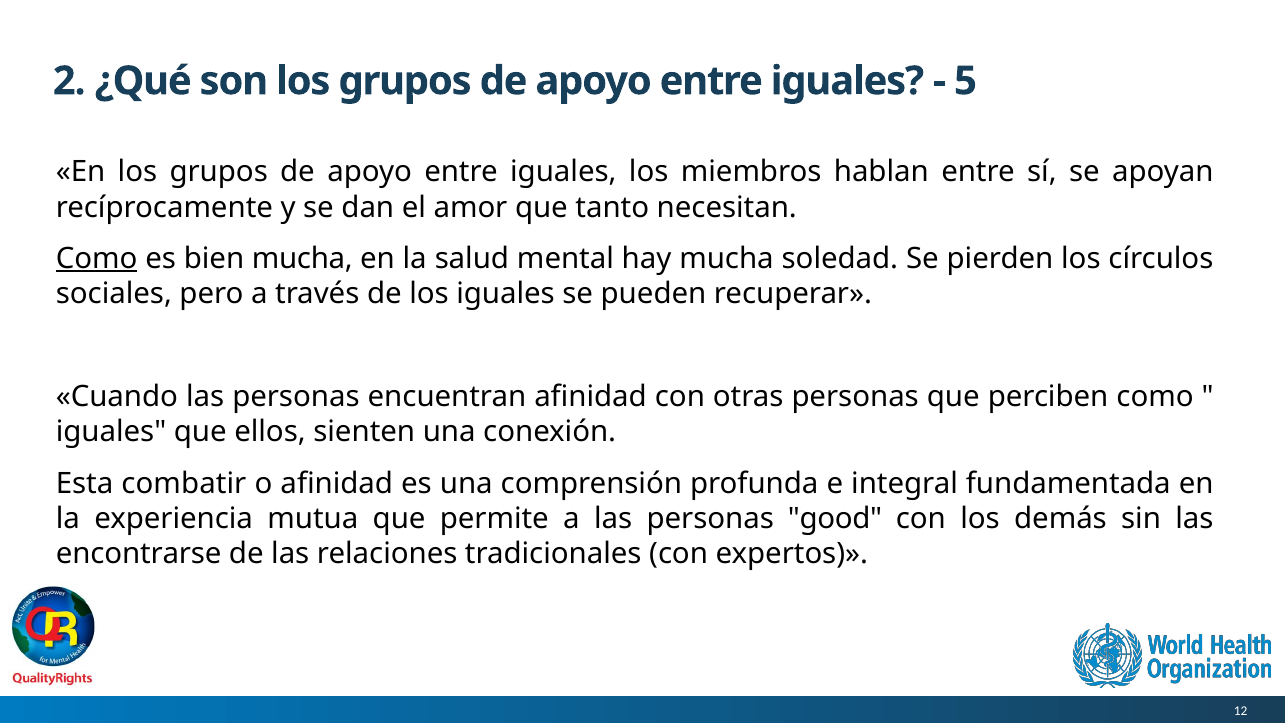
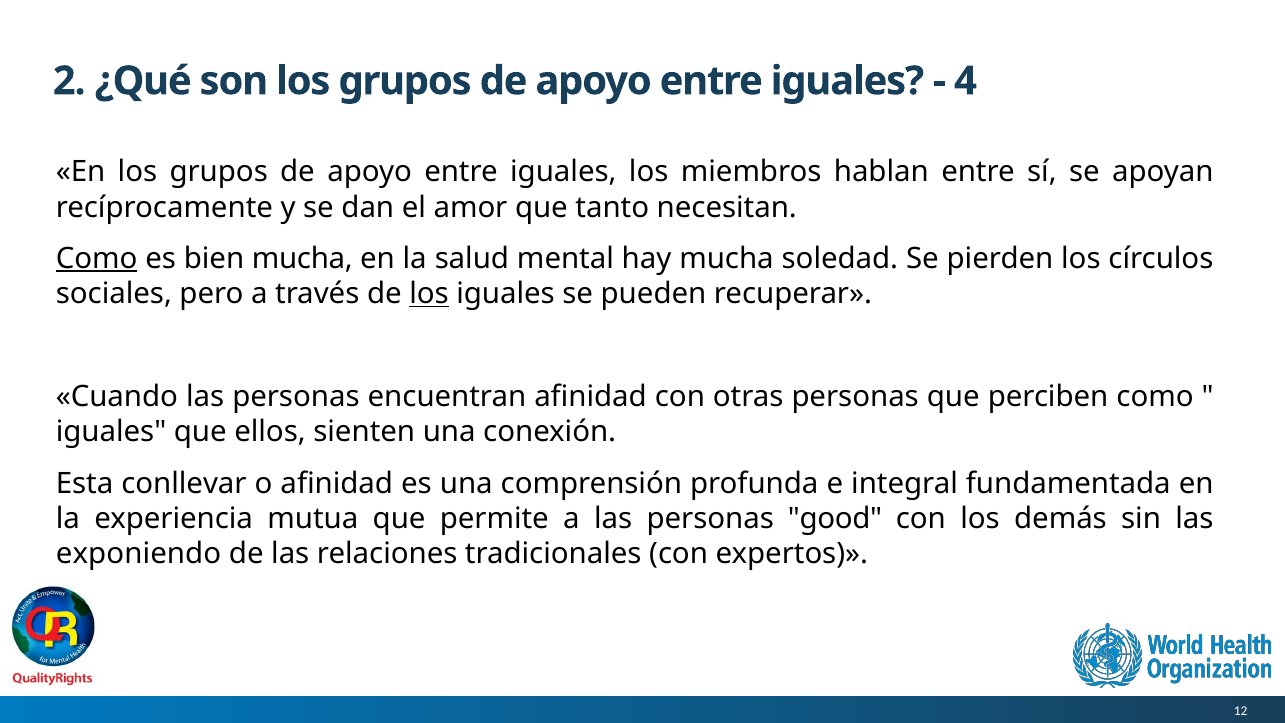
5: 5 -> 4
los at (429, 294) underline: none -> present
combatir: combatir -> conllevar
encontrarse: encontrarse -> exponiendo
